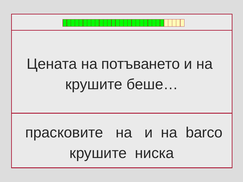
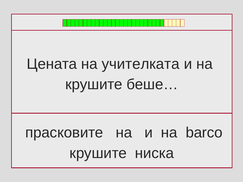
потъването: потъването -> учителката
